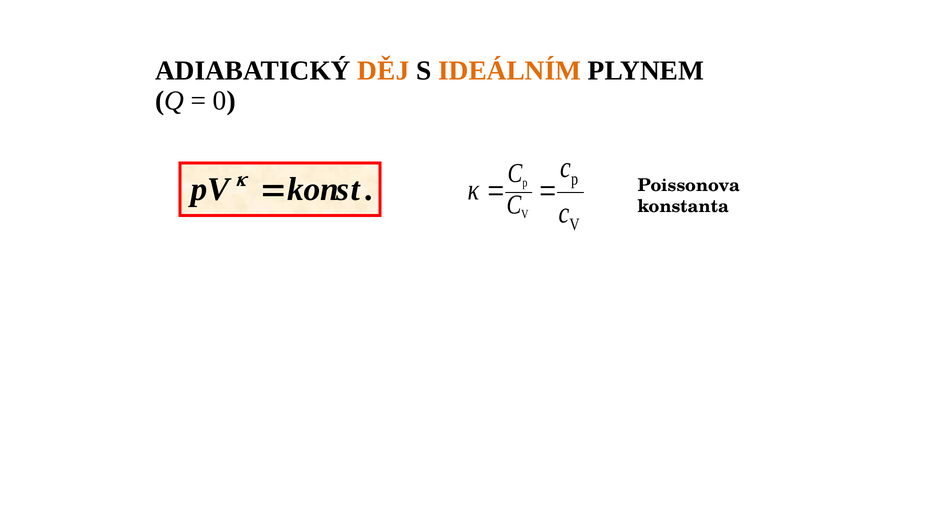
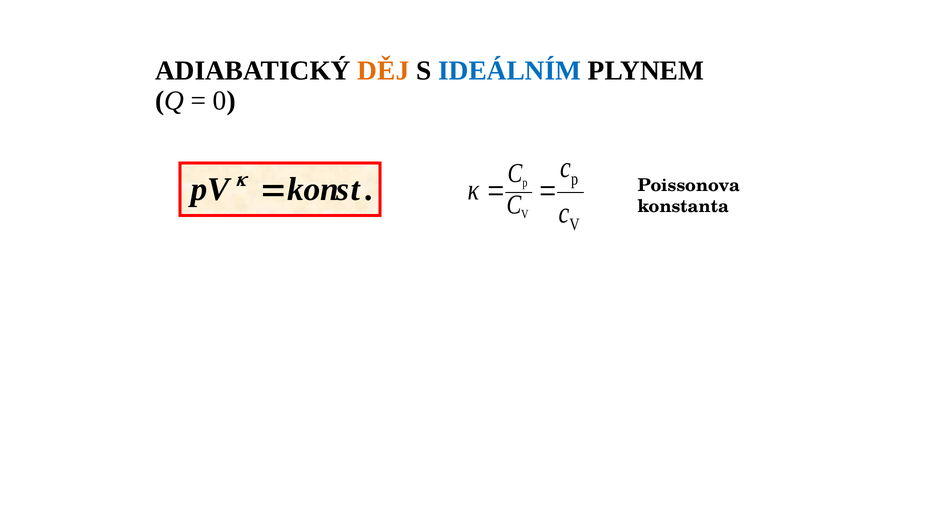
IDEÁLNÍM colour: orange -> blue
